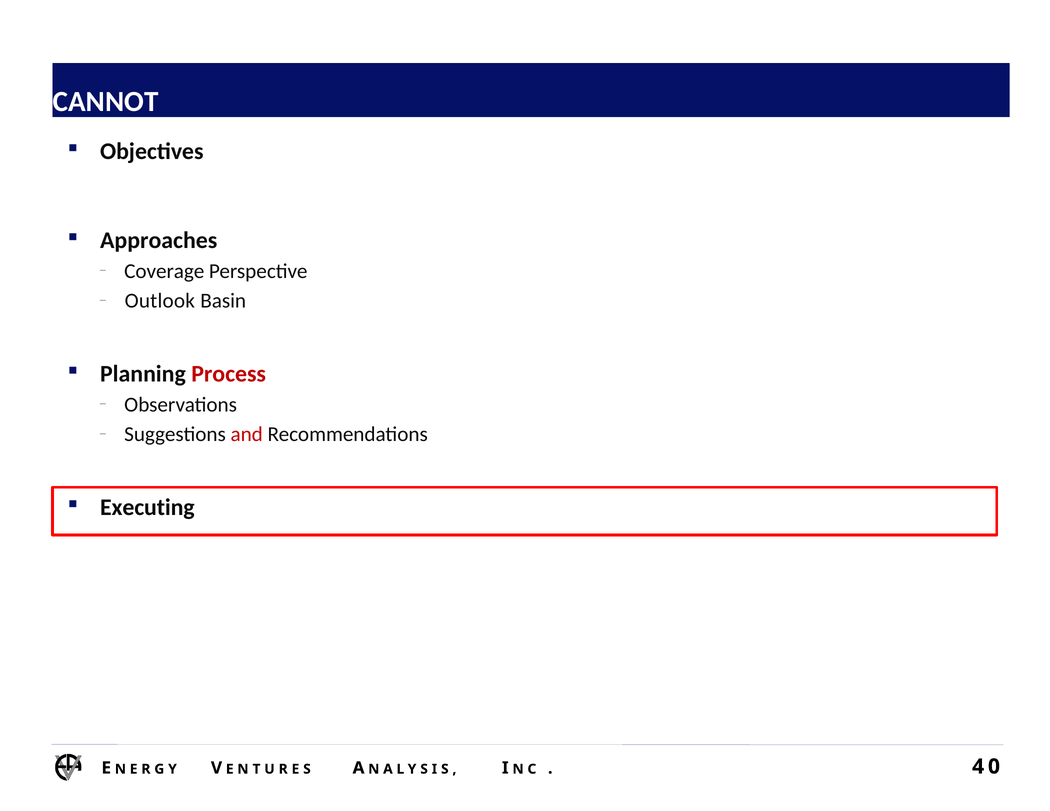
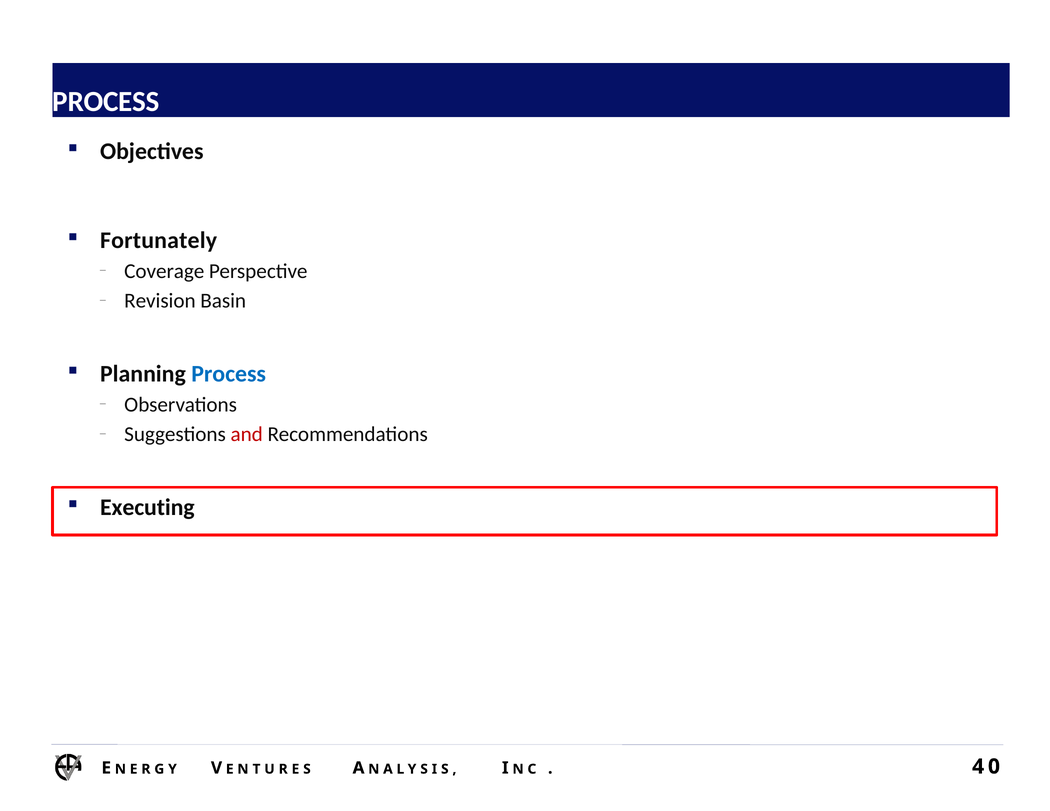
CANNOT at (106, 102): CANNOT -> PROCESS
Approaches: Approaches -> Fortunately
Outlook: Outlook -> Revision
Process at (229, 374) colour: red -> blue
